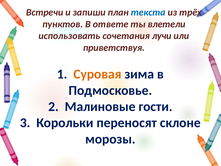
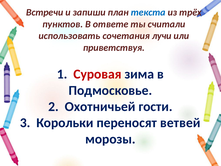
влетели: влетели -> считали
Суровая colour: orange -> red
Малиновые: Малиновые -> Охотничьей
склоне: склоне -> ветвей
